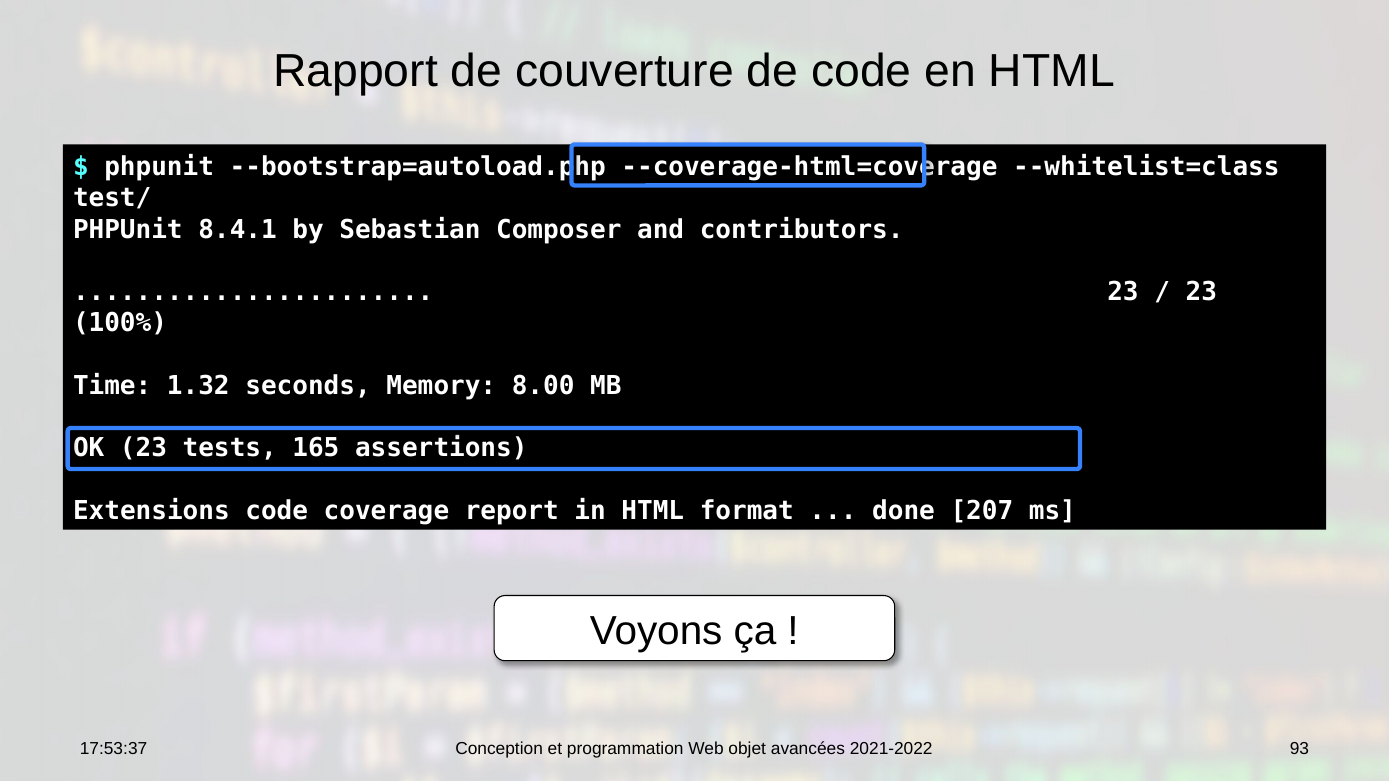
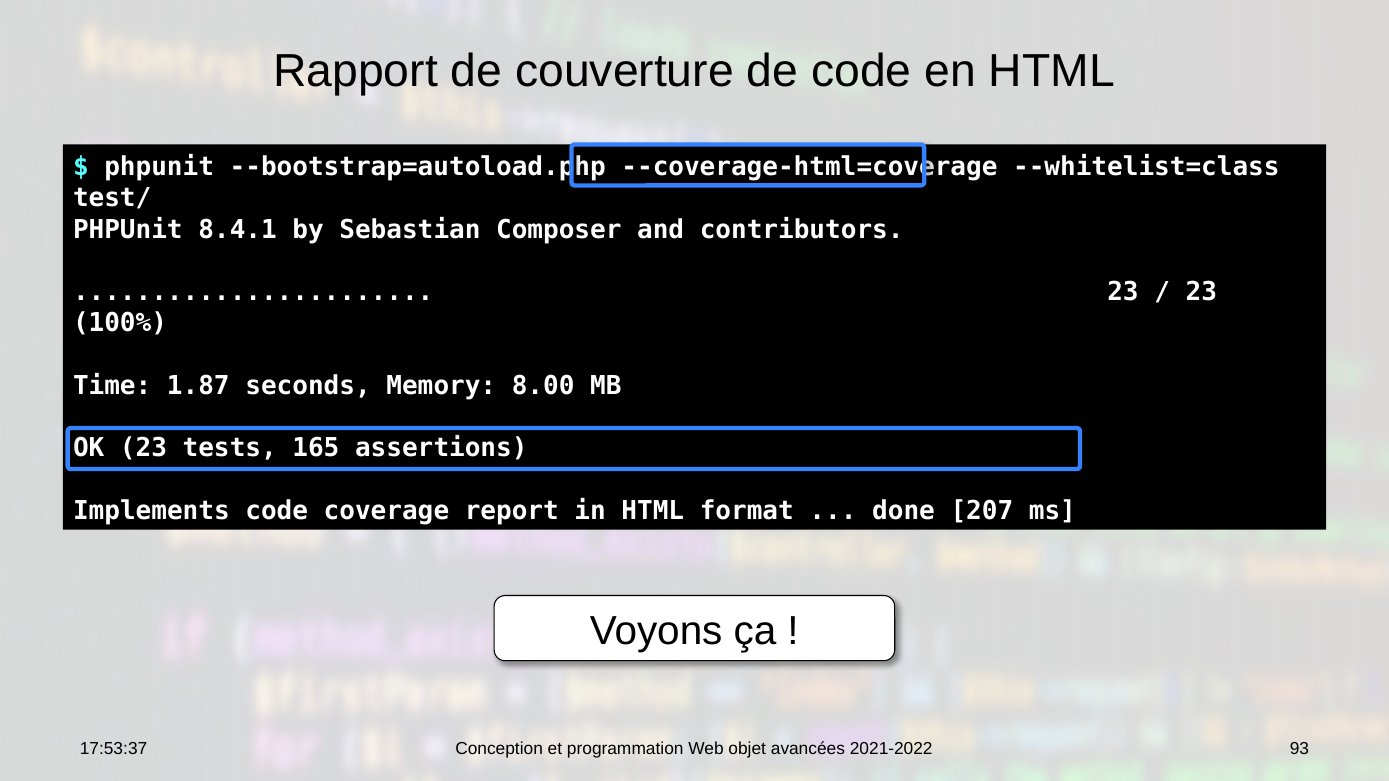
1.32: 1.32 -> 1.87
Extensions: Extensions -> Implements
